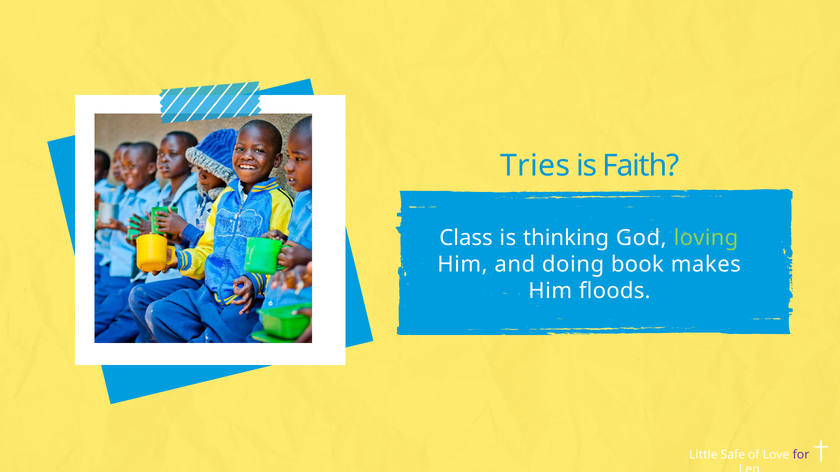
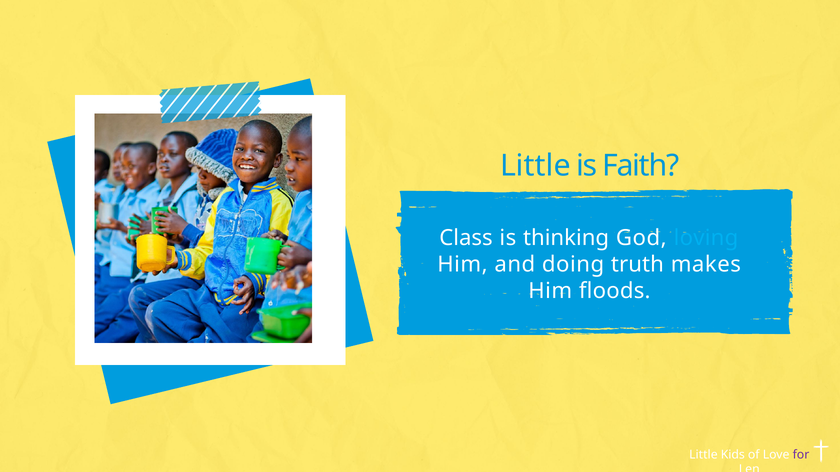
Tries at (535, 166): Tries -> Little
loving colour: light green -> light blue
book: book -> truth
Safe: Safe -> Kids
